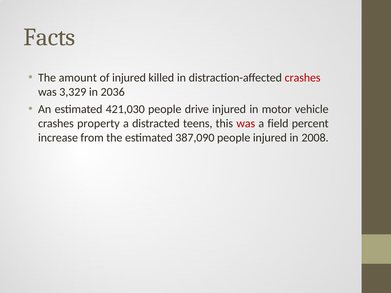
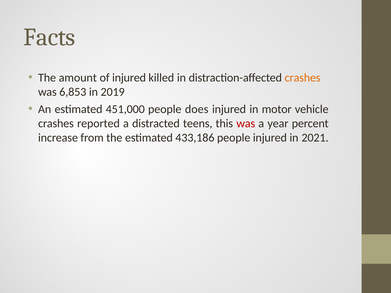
crashes at (303, 78) colour: red -> orange
3,329: 3,329 -> 6,853
2036: 2036 -> 2019
421,030: 421,030 -> 451,000
drive: drive -> does
property: property -> reported
field: field -> year
387,090: 387,090 -> 433,186
2008: 2008 -> 2021
